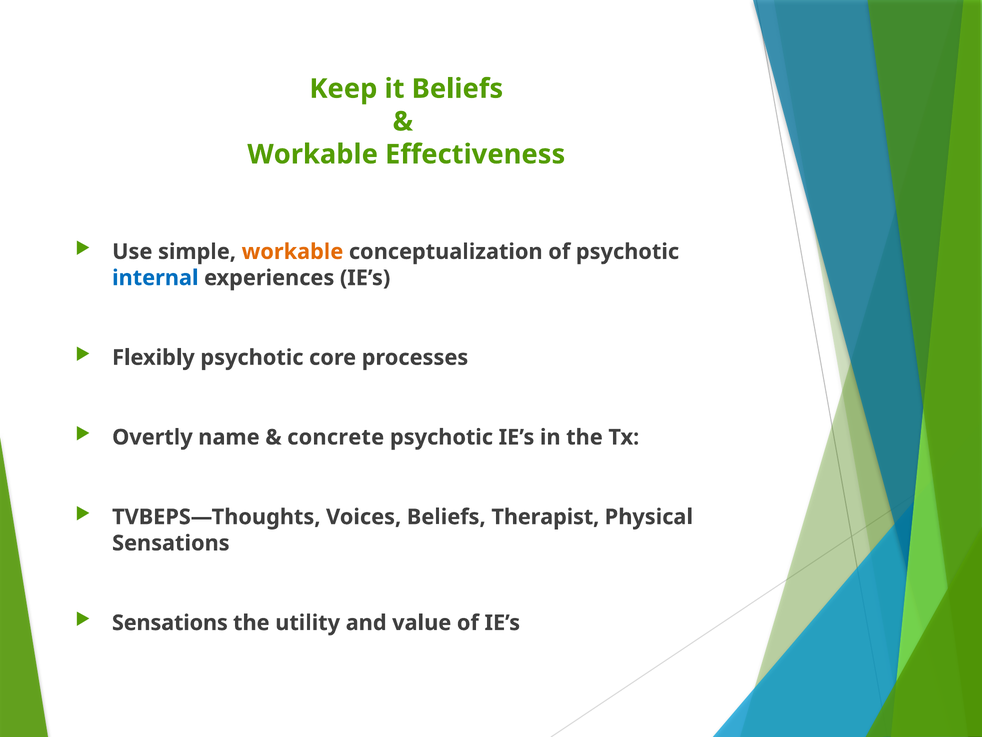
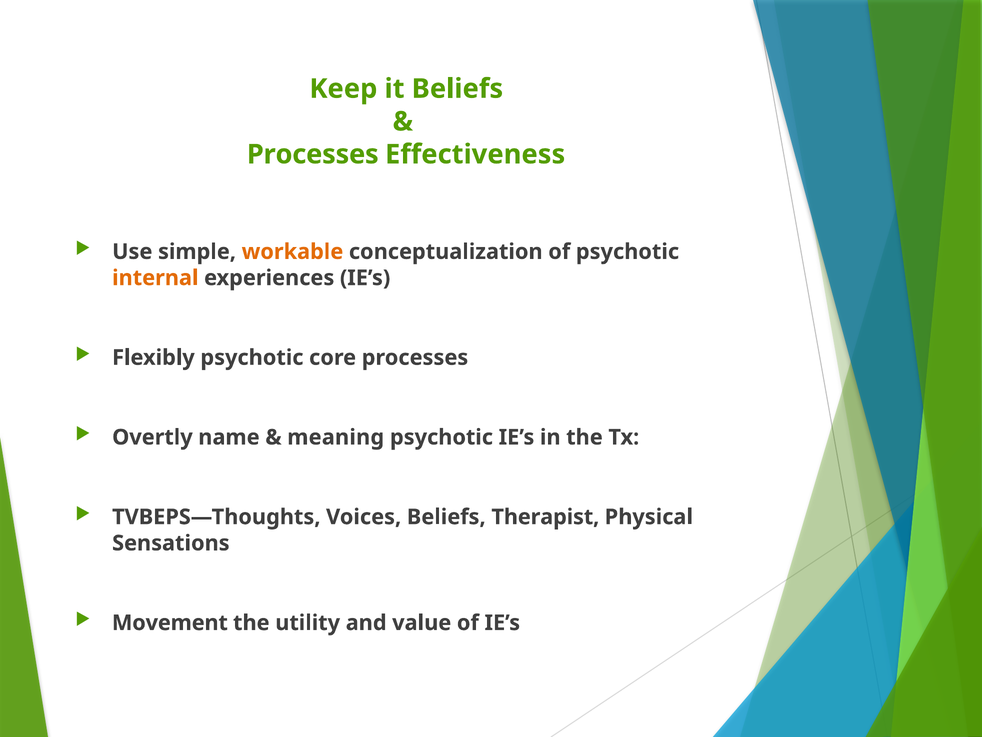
Workable at (313, 154): Workable -> Processes
internal colour: blue -> orange
concrete: concrete -> meaning
Sensations at (170, 622): Sensations -> Movement
